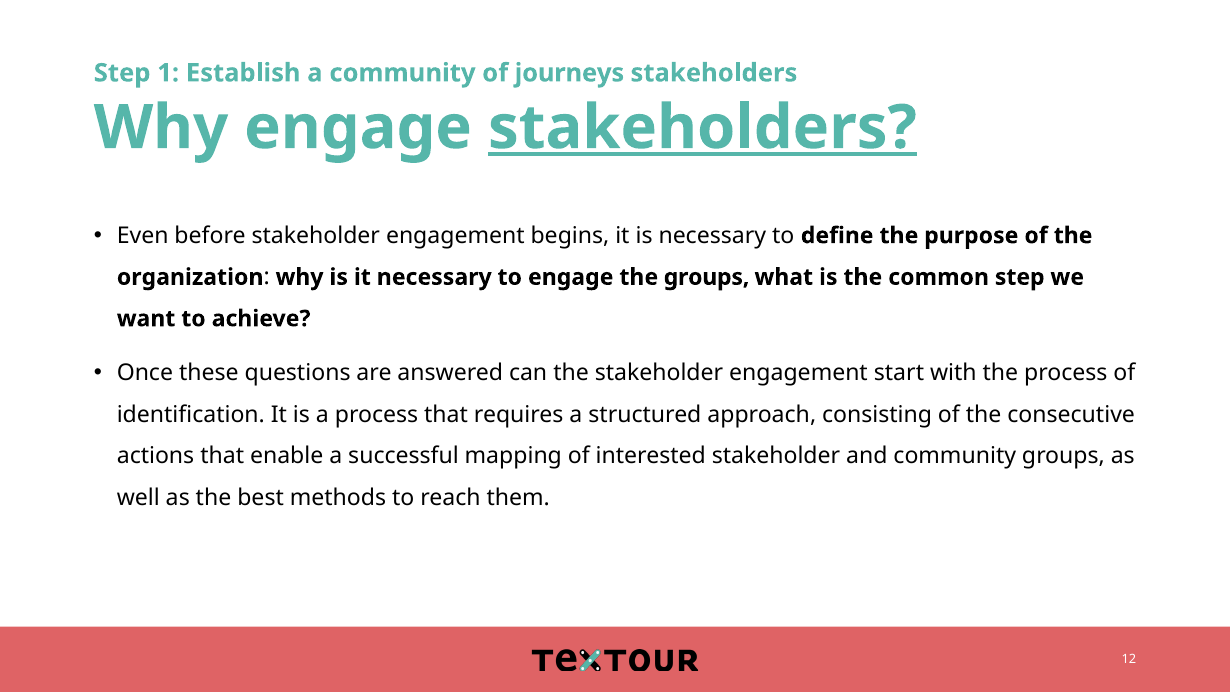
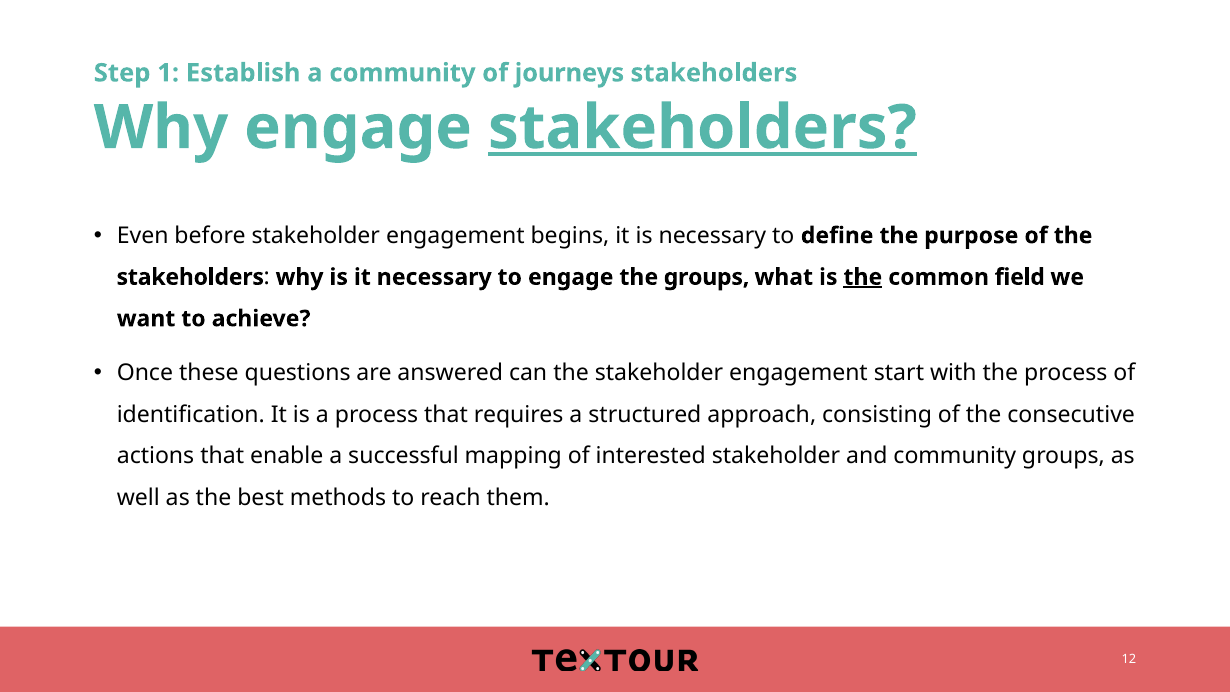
organization at (190, 277): organization -> stakeholders
the at (863, 277) underline: none -> present
common step: step -> field
